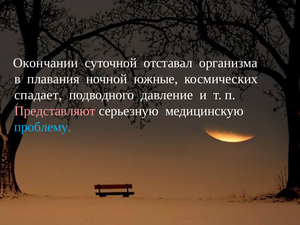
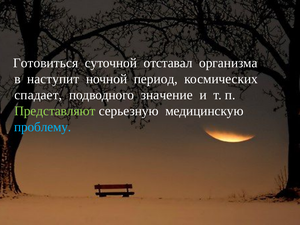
Окончании: Окончании -> Готовиться
плавания: плавания -> наступит
южные: южные -> период
давление: давление -> значение
Представляют colour: pink -> light green
